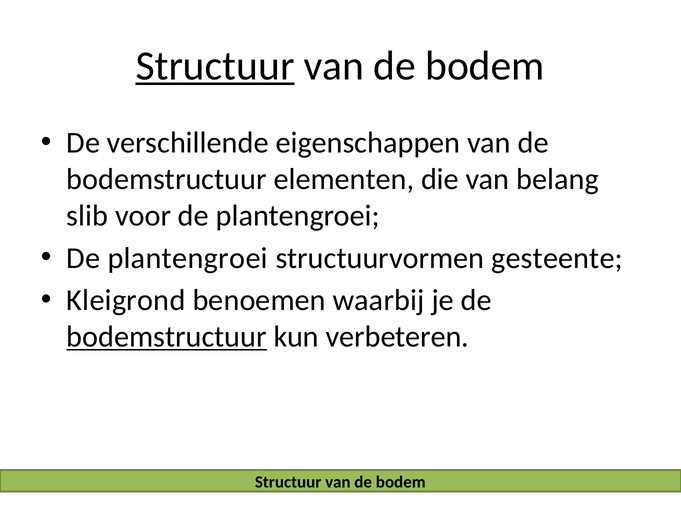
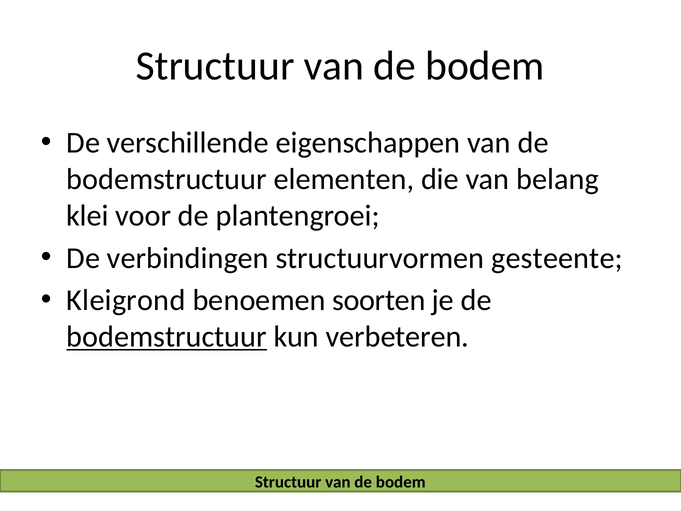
Structuur at (215, 66) underline: present -> none
slib: slib -> klei
plantengroei at (188, 258): plantengroei -> verbindingen
waarbij: waarbij -> soorten
